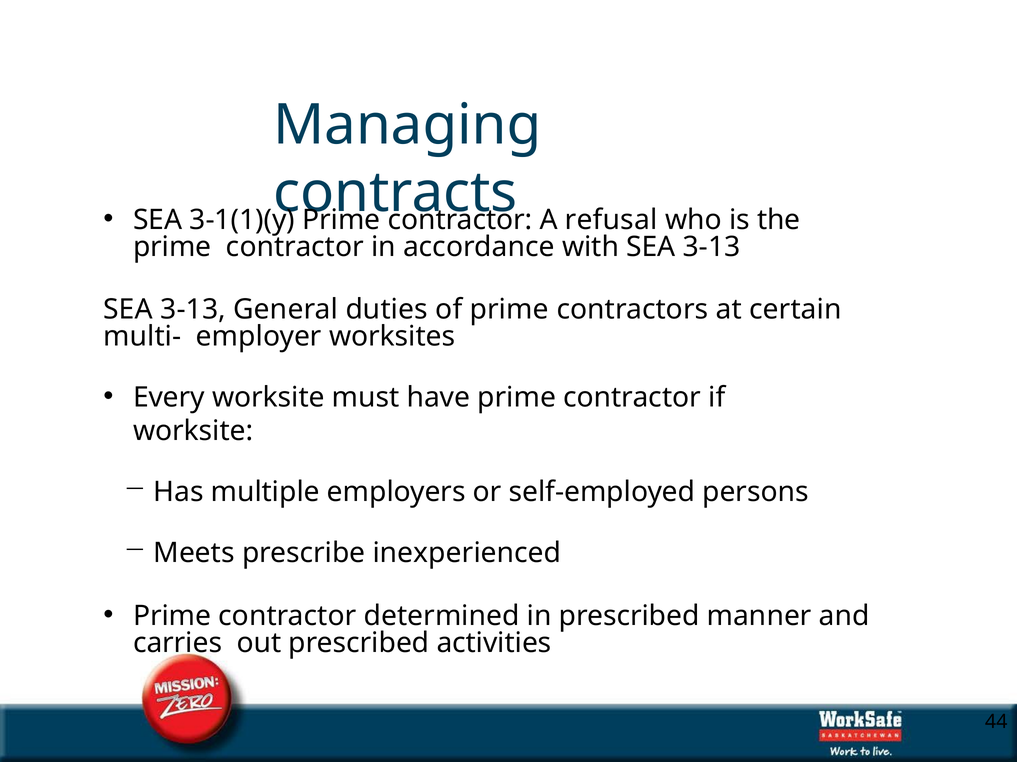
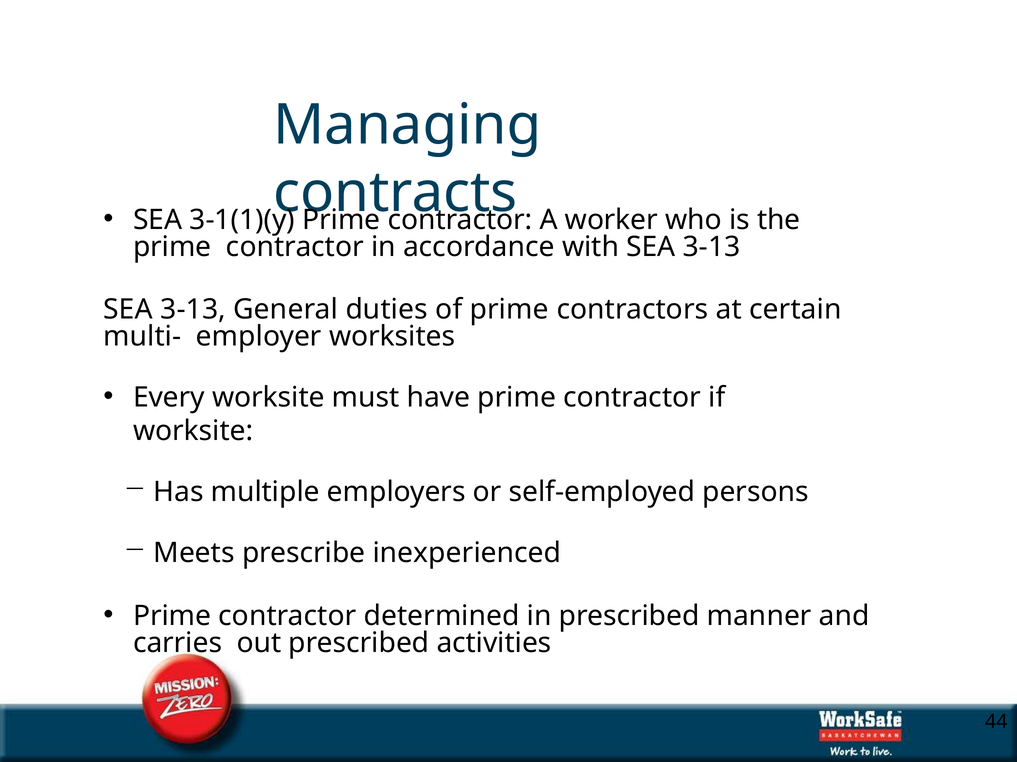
refusal: refusal -> worker
